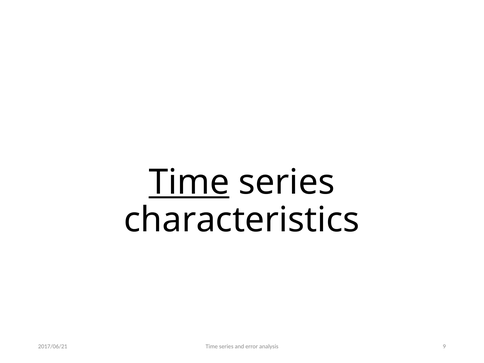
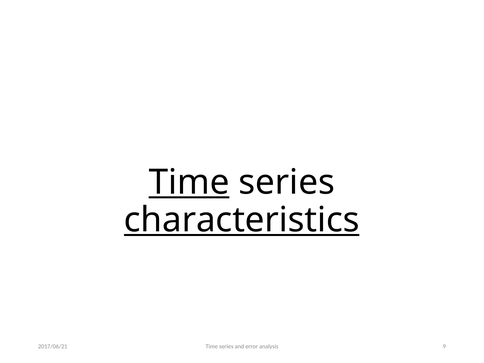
characteristics underline: none -> present
